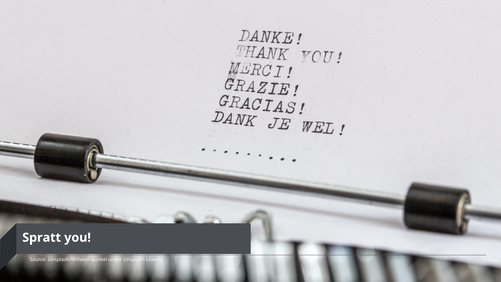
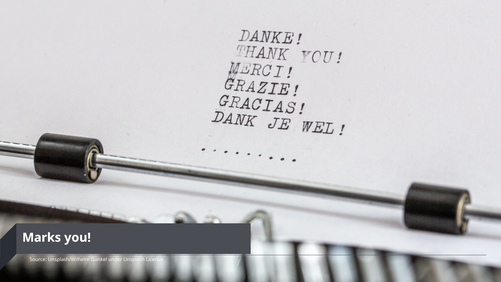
Spratt: Spratt -> Marks
